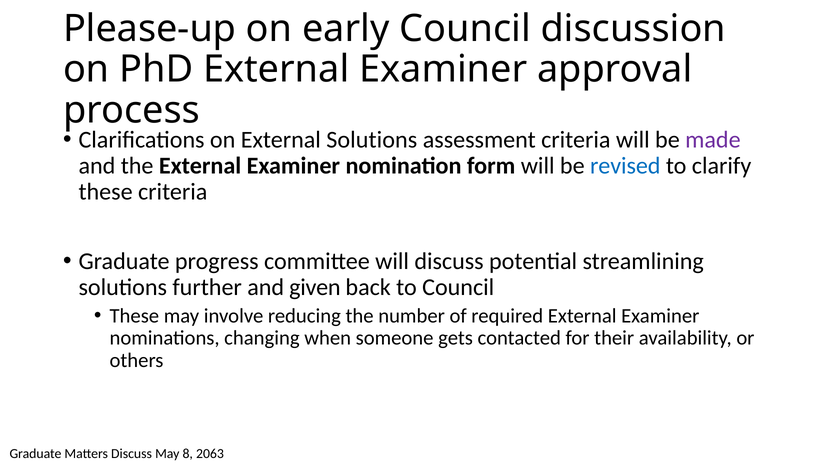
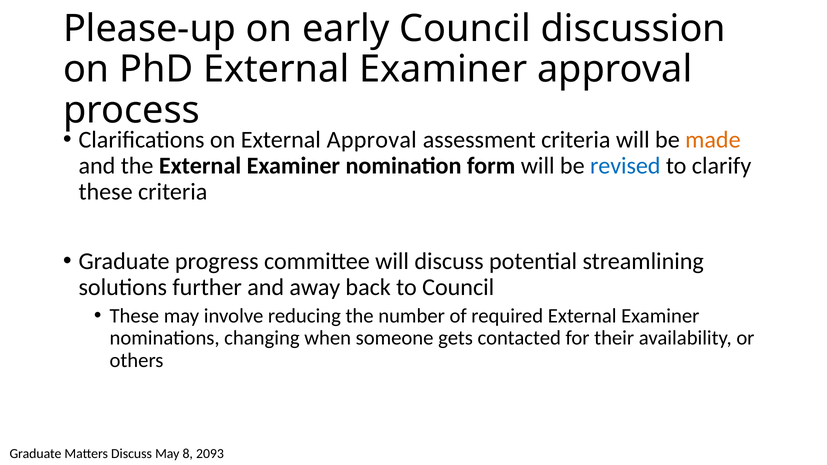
External Solutions: Solutions -> Approval
made colour: purple -> orange
given: given -> away
2063: 2063 -> 2093
